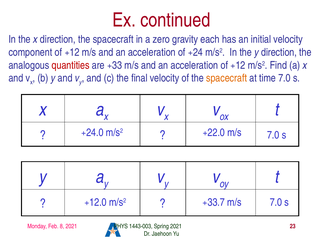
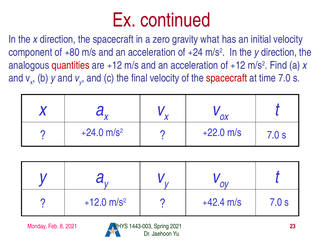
each: each -> what
component of +12: +12 -> +80
are +33: +33 -> +12
spacecraft at (227, 78) colour: orange -> red
+33.7: +33.7 -> +42.4
